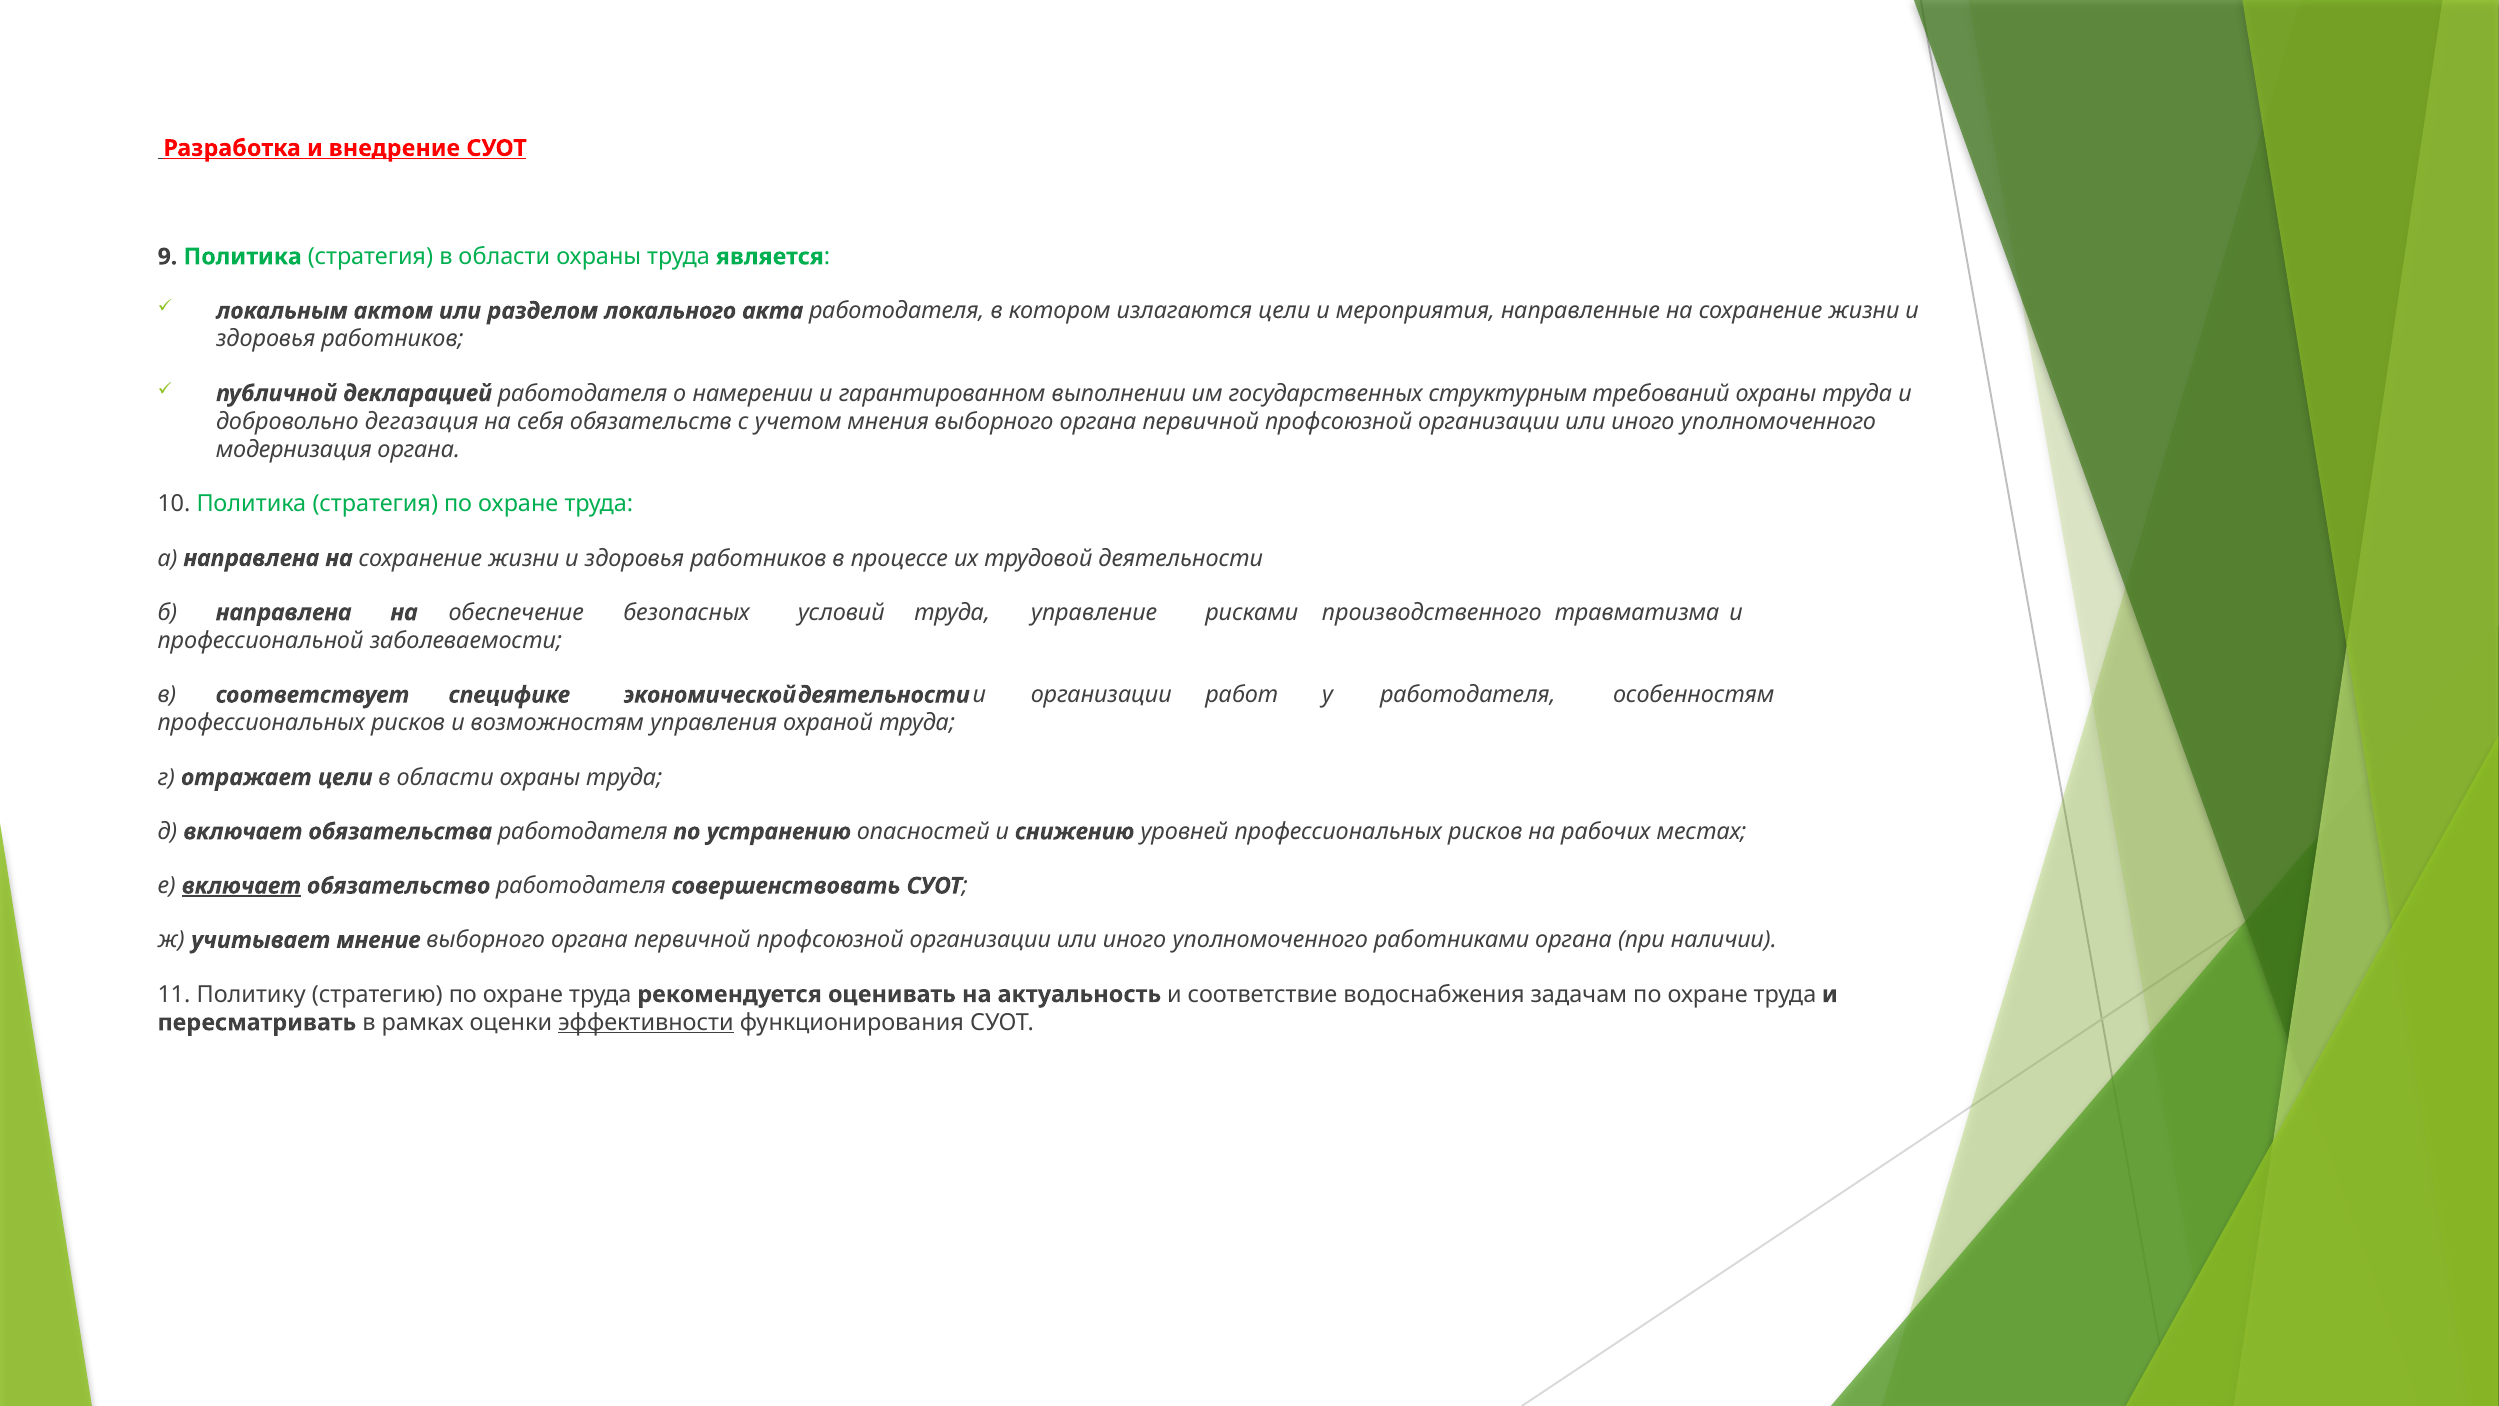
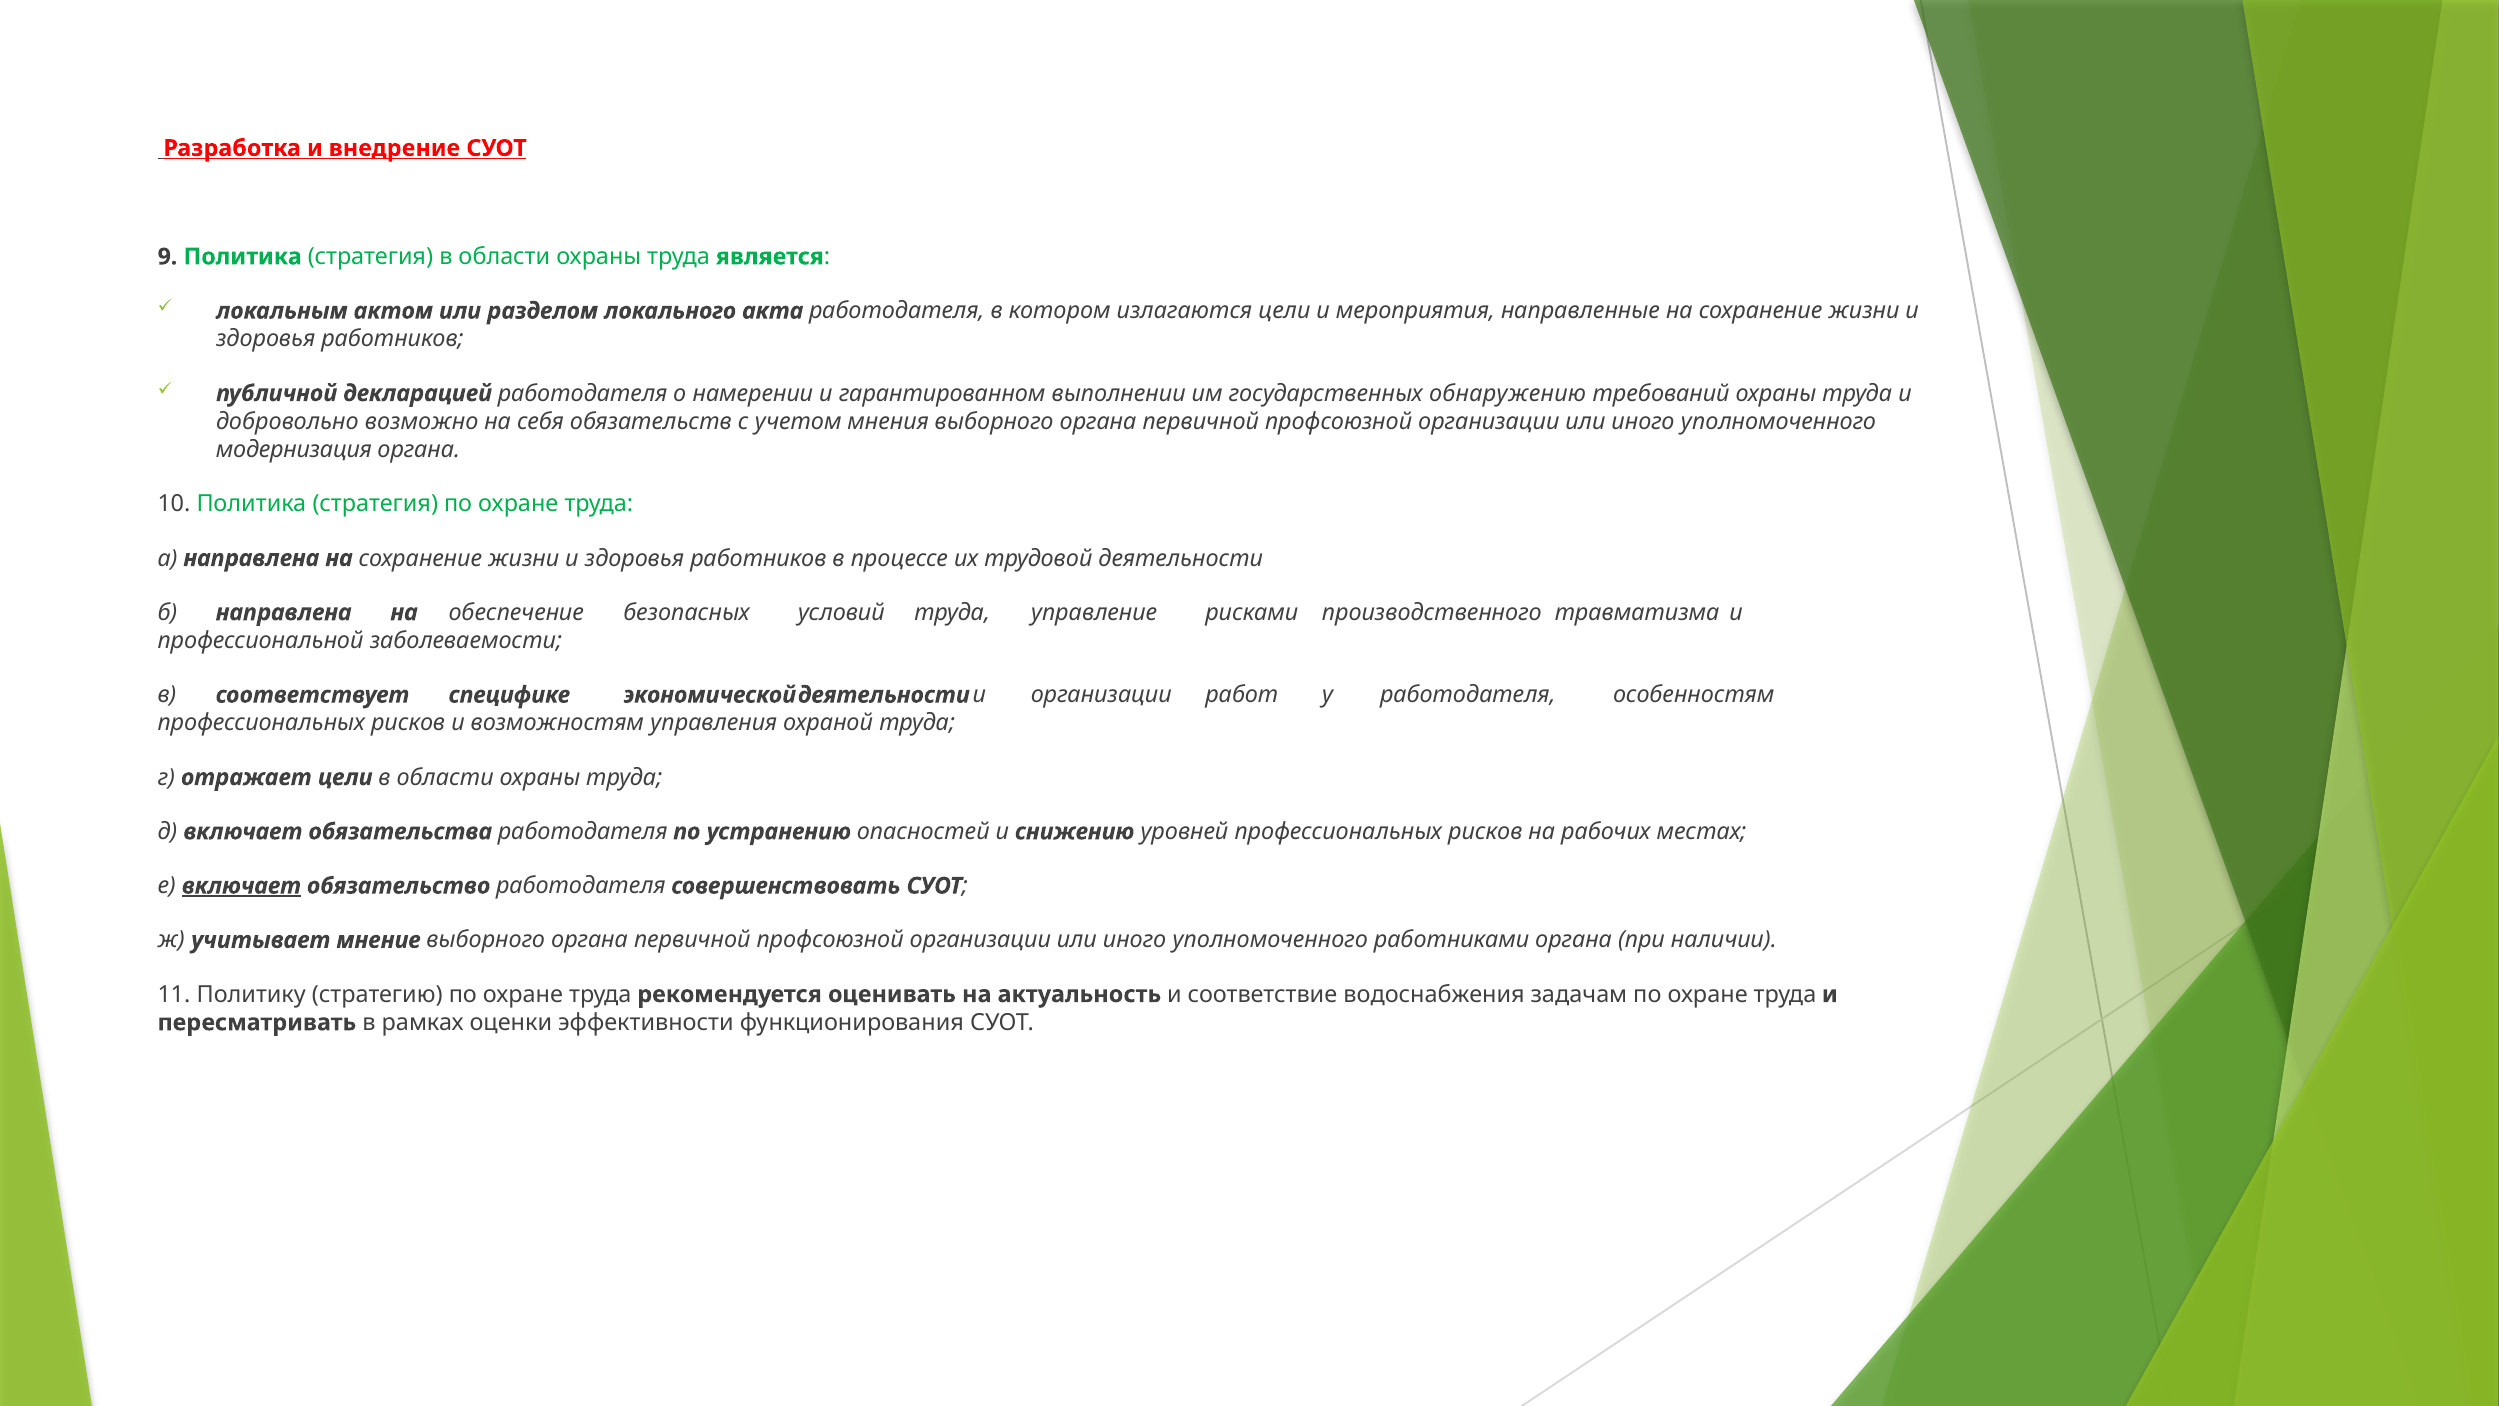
структурным: структурным -> обнаружению
дегазация: дегазация -> возможно
эффективности underline: present -> none
